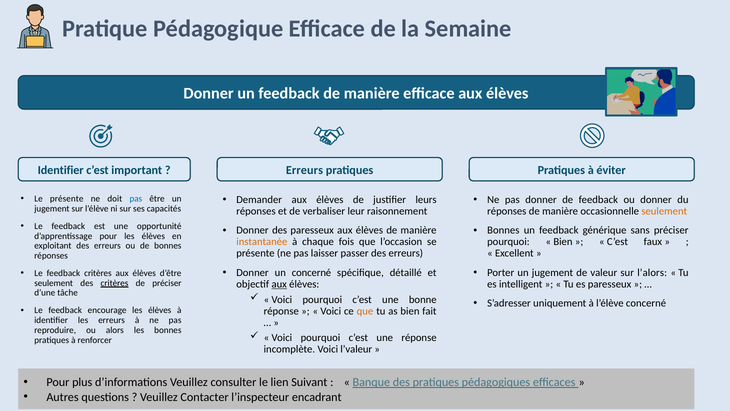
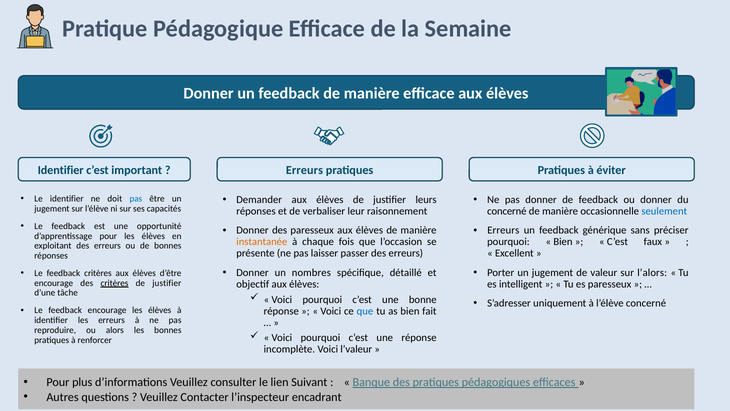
Le présente: présente -> identifier
réponses at (507, 211): réponses -> concerné
seulement at (664, 211) colour: orange -> blue
Bonnes at (503, 230): Bonnes -> Erreurs
un concerné: concerné -> nombres
seulement at (54, 283): seulement -> encourage
préciser at (167, 283): préciser -> justifier
aux at (279, 284) underline: present -> none
que at (365, 311) colour: orange -> blue
